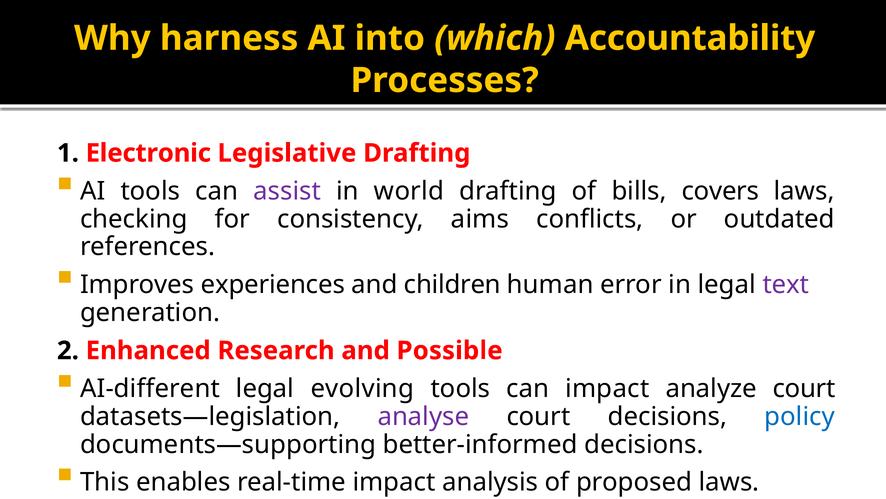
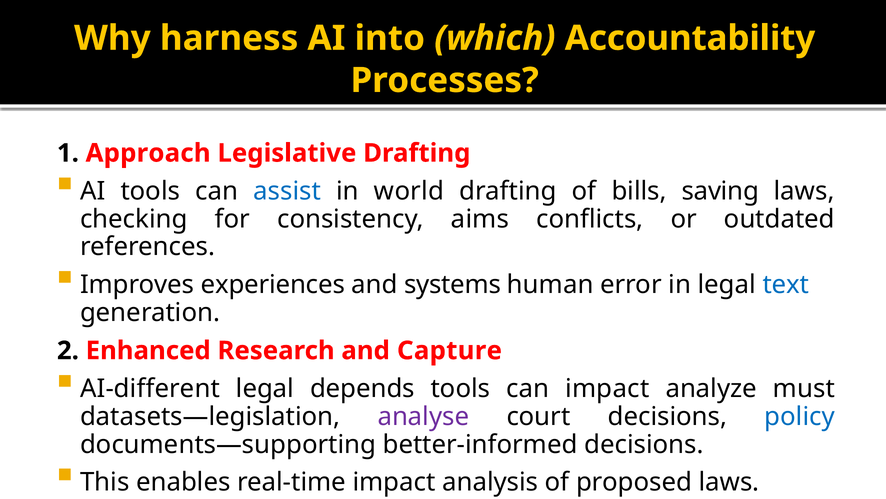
Electronic: Electronic -> Approach
assist colour: purple -> blue
covers: covers -> saving
children: children -> systems
text colour: purple -> blue
Possible: Possible -> Capture
evolving: evolving -> depends
analyze court: court -> must
